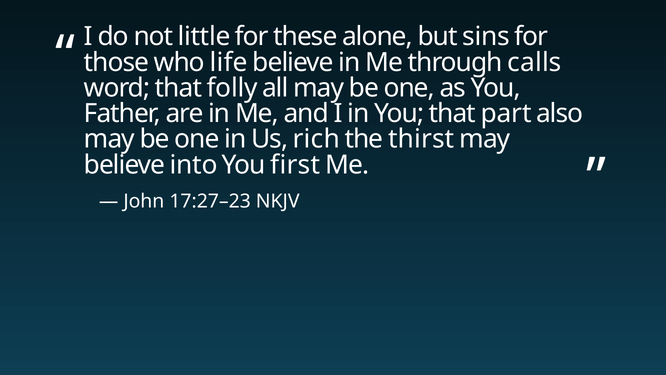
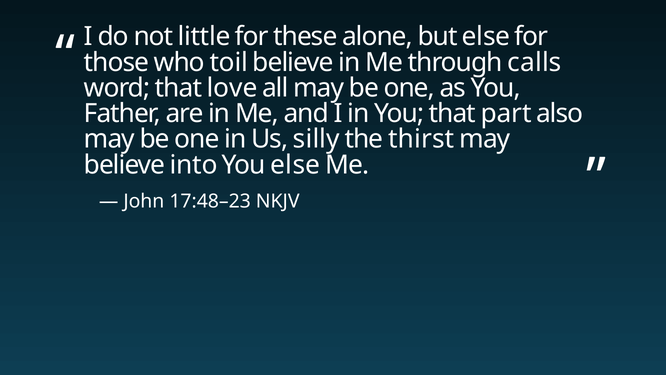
but sins: sins -> else
life: life -> toil
folly: folly -> love
rich: rich -> silly
You first: first -> else
17:27–23: 17:27–23 -> 17:48–23
